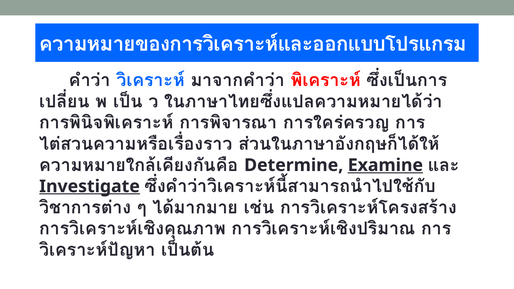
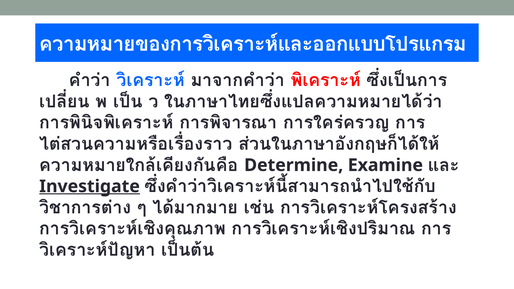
Examine underline: present -> none
